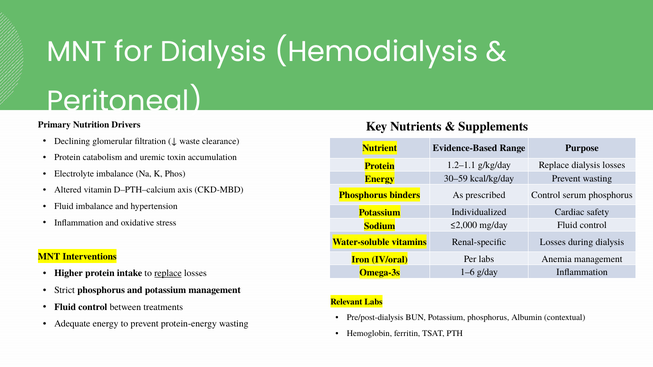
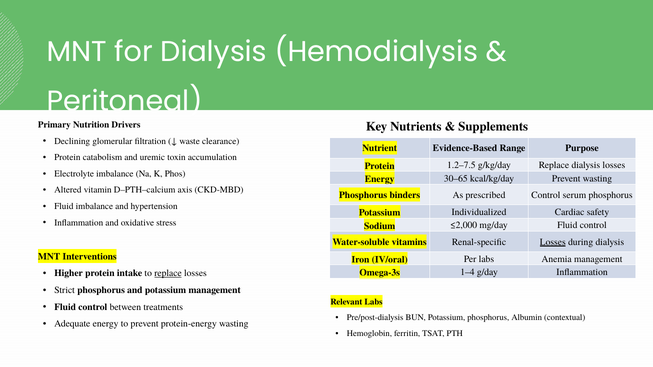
1.2–1.1: 1.2–1.1 -> 1.2–7.5
30–59: 30–59 -> 30–65
Losses at (553, 242) underline: none -> present
1–6: 1–6 -> 1–4
